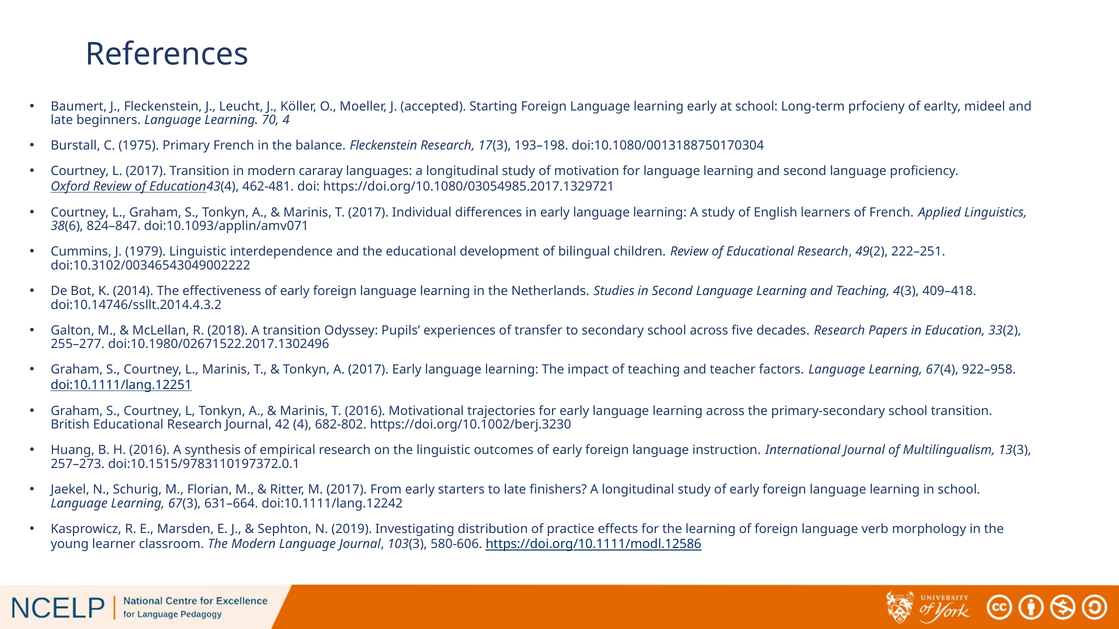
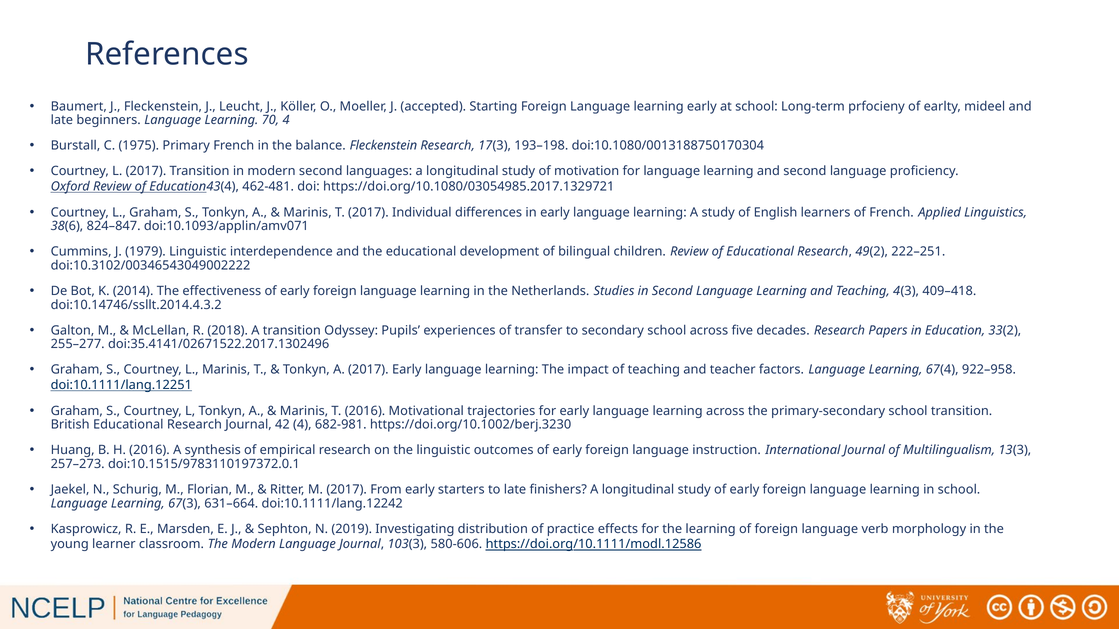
modern cararay: cararay -> second
doi:10.1980/02671522.2017.1302496: doi:10.1980/02671522.2017.1302496 -> doi:35.4141/02671522.2017.1302496
682-802: 682-802 -> 682-981
